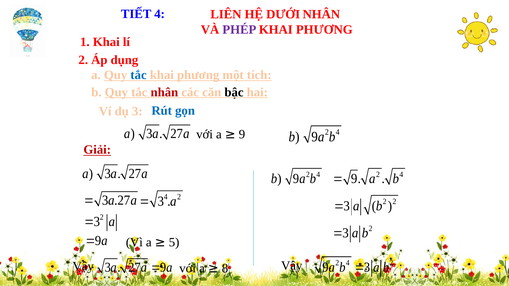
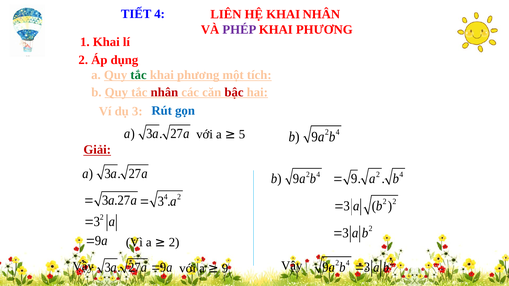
HỆ DƯỚI: DƯỚI -> KHAI
tắc at (139, 75) colour: blue -> green
bậc colour: black -> red
9 at (242, 134): 9 -> 5
5 at (174, 243): 5 -> 2
8 at (225, 269): 8 -> 9
